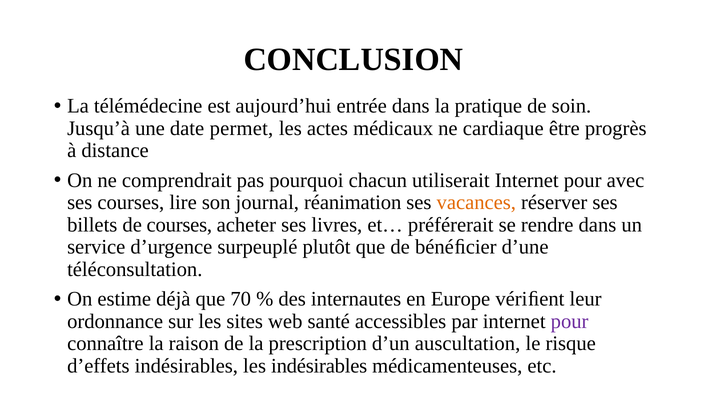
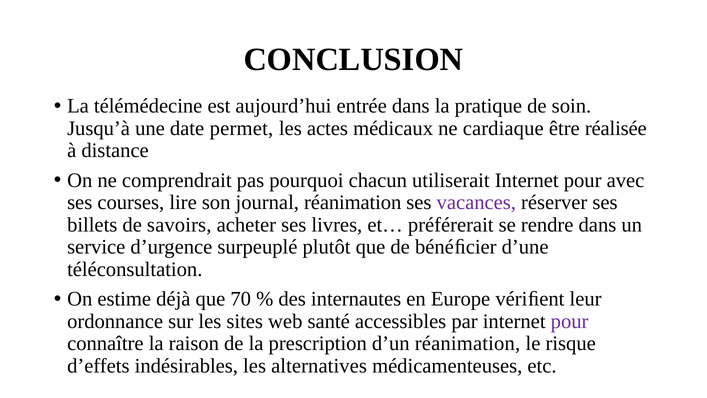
progrès: progrès -> réalisée
vacances colour: orange -> purple
de courses: courses -> savoirs
d’un auscultation: auscultation -> réanimation
les indésirables: indésirables -> alternatives
